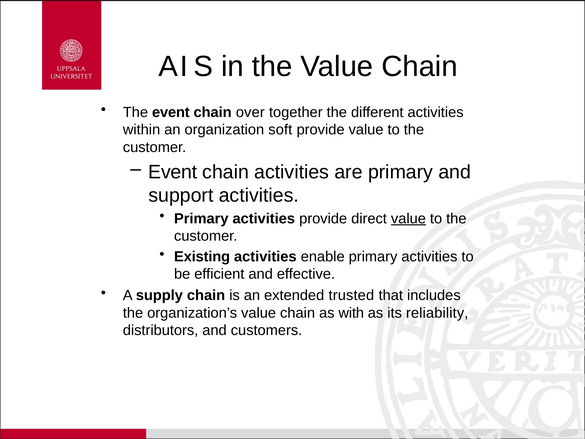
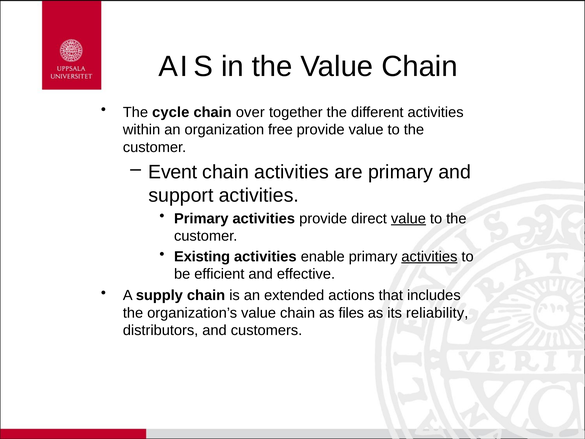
The event: event -> cycle
soft: soft -> free
activities at (429, 256) underline: none -> present
trusted: trusted -> actions
with: with -> files
